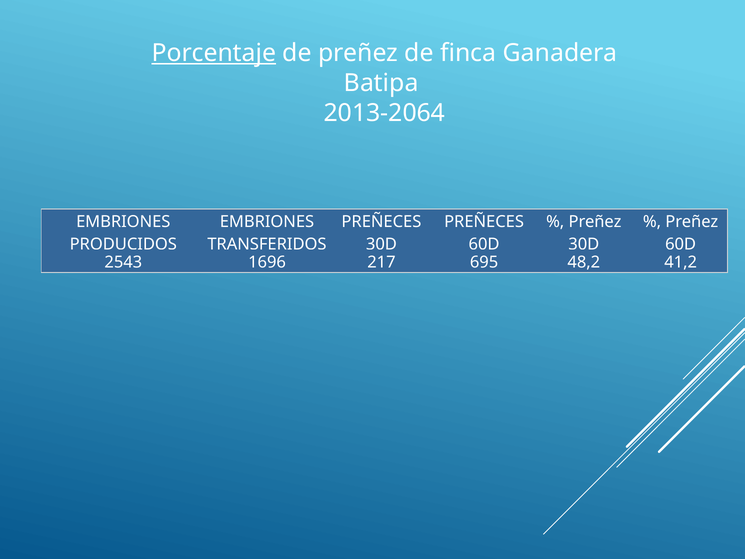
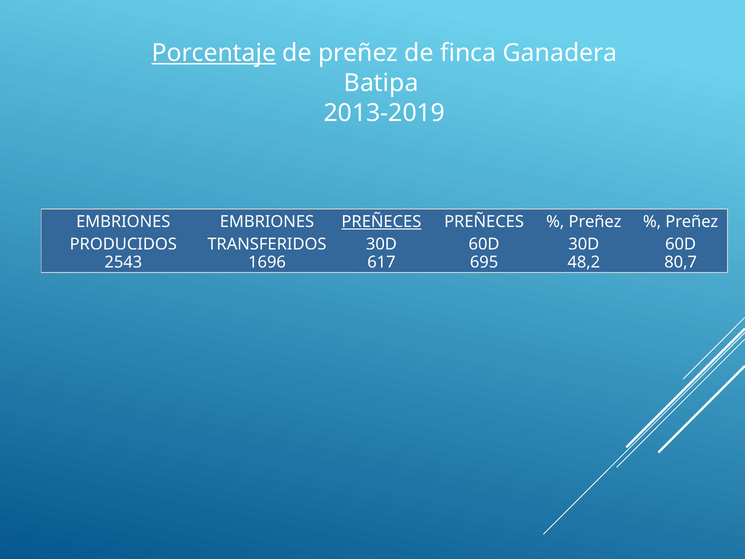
2013-2064: 2013-2064 -> 2013-2019
PREÑECES at (381, 222) underline: none -> present
217: 217 -> 617
41,2: 41,2 -> 80,7
